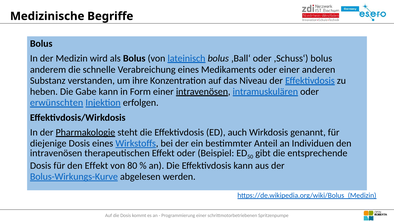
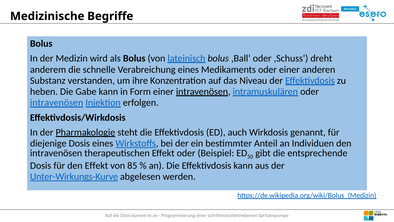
,Schuss‘ bolus: bolus -> dreht
erwünschten at (57, 103): erwünschten -> intravenösen
80: 80 -> 85
Bolus-Wirkungs-Kurve: Bolus-Wirkungs-Kurve -> Unter-Wirkungs-Kurve
